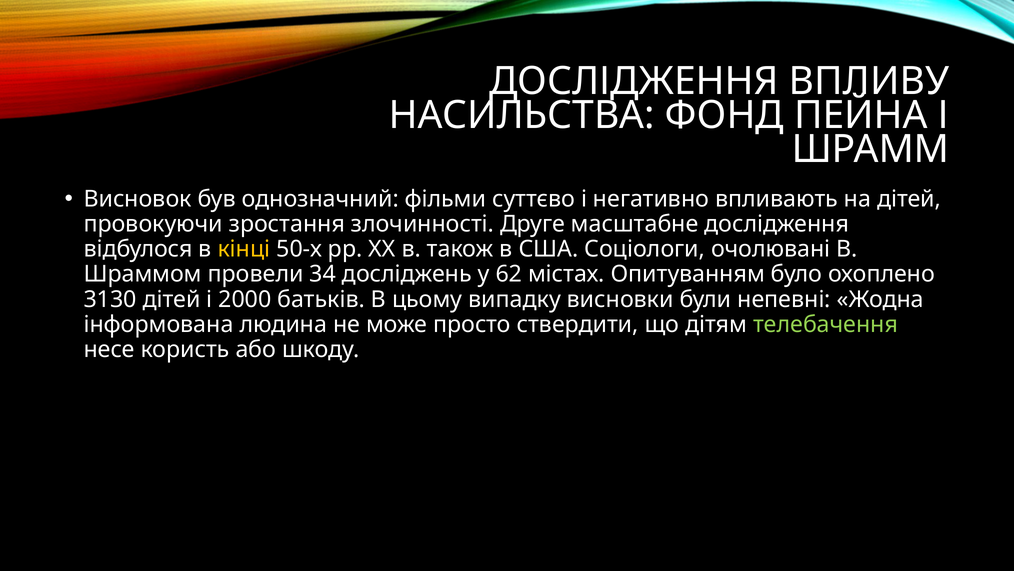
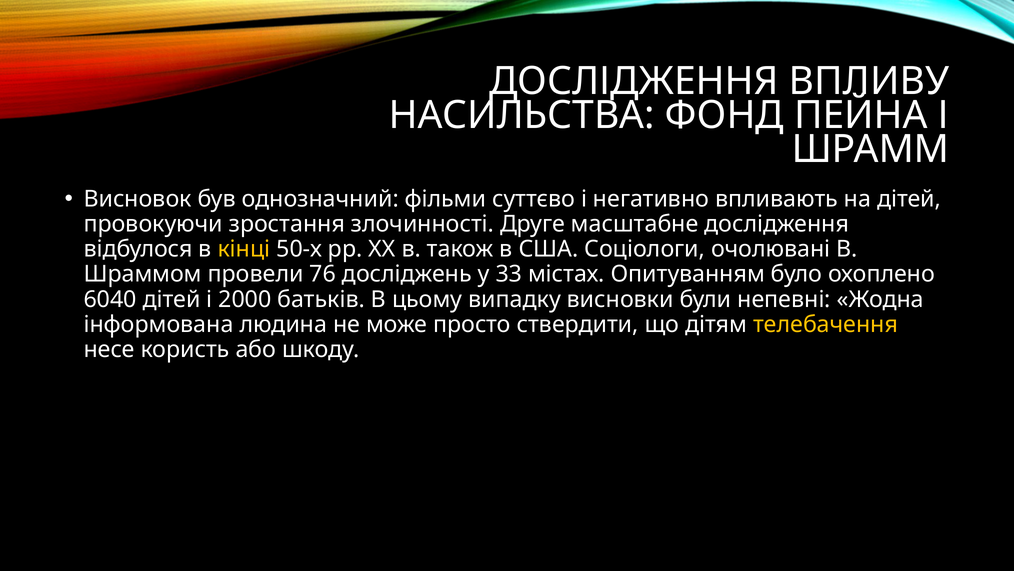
34: 34 -> 76
62: 62 -> 33
3130: 3130 -> 6040
телебачення colour: light green -> yellow
